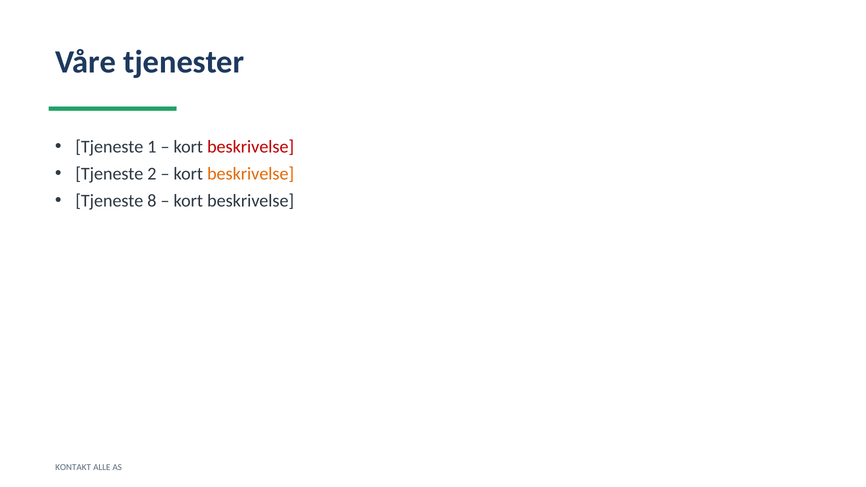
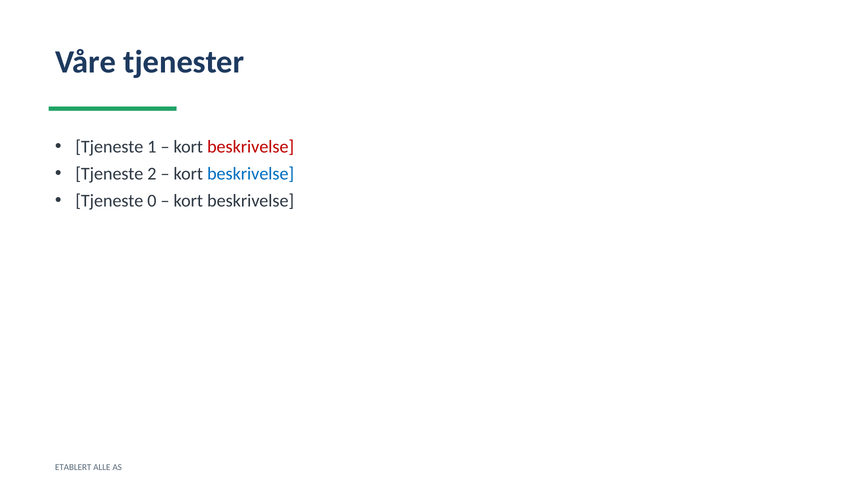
beskrivelse at (251, 174) colour: orange -> blue
8: 8 -> 0
KONTAKT: KONTAKT -> ETABLERT
